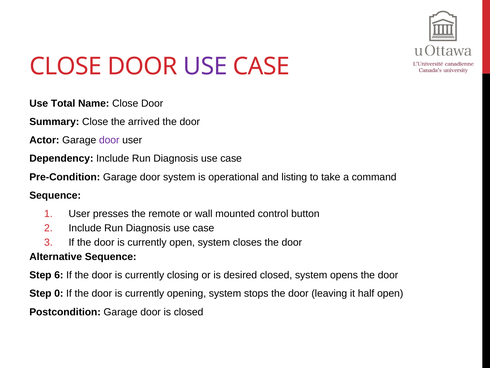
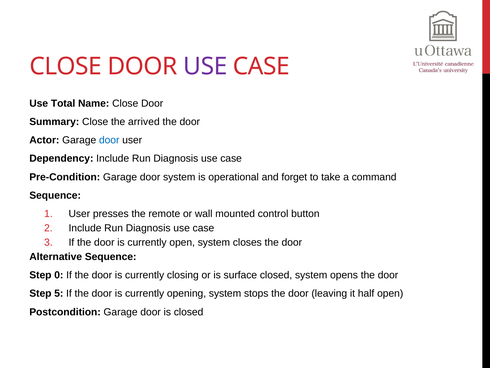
door at (109, 140) colour: purple -> blue
listing: listing -> forget
6: 6 -> 0
desired: desired -> surface
0: 0 -> 5
